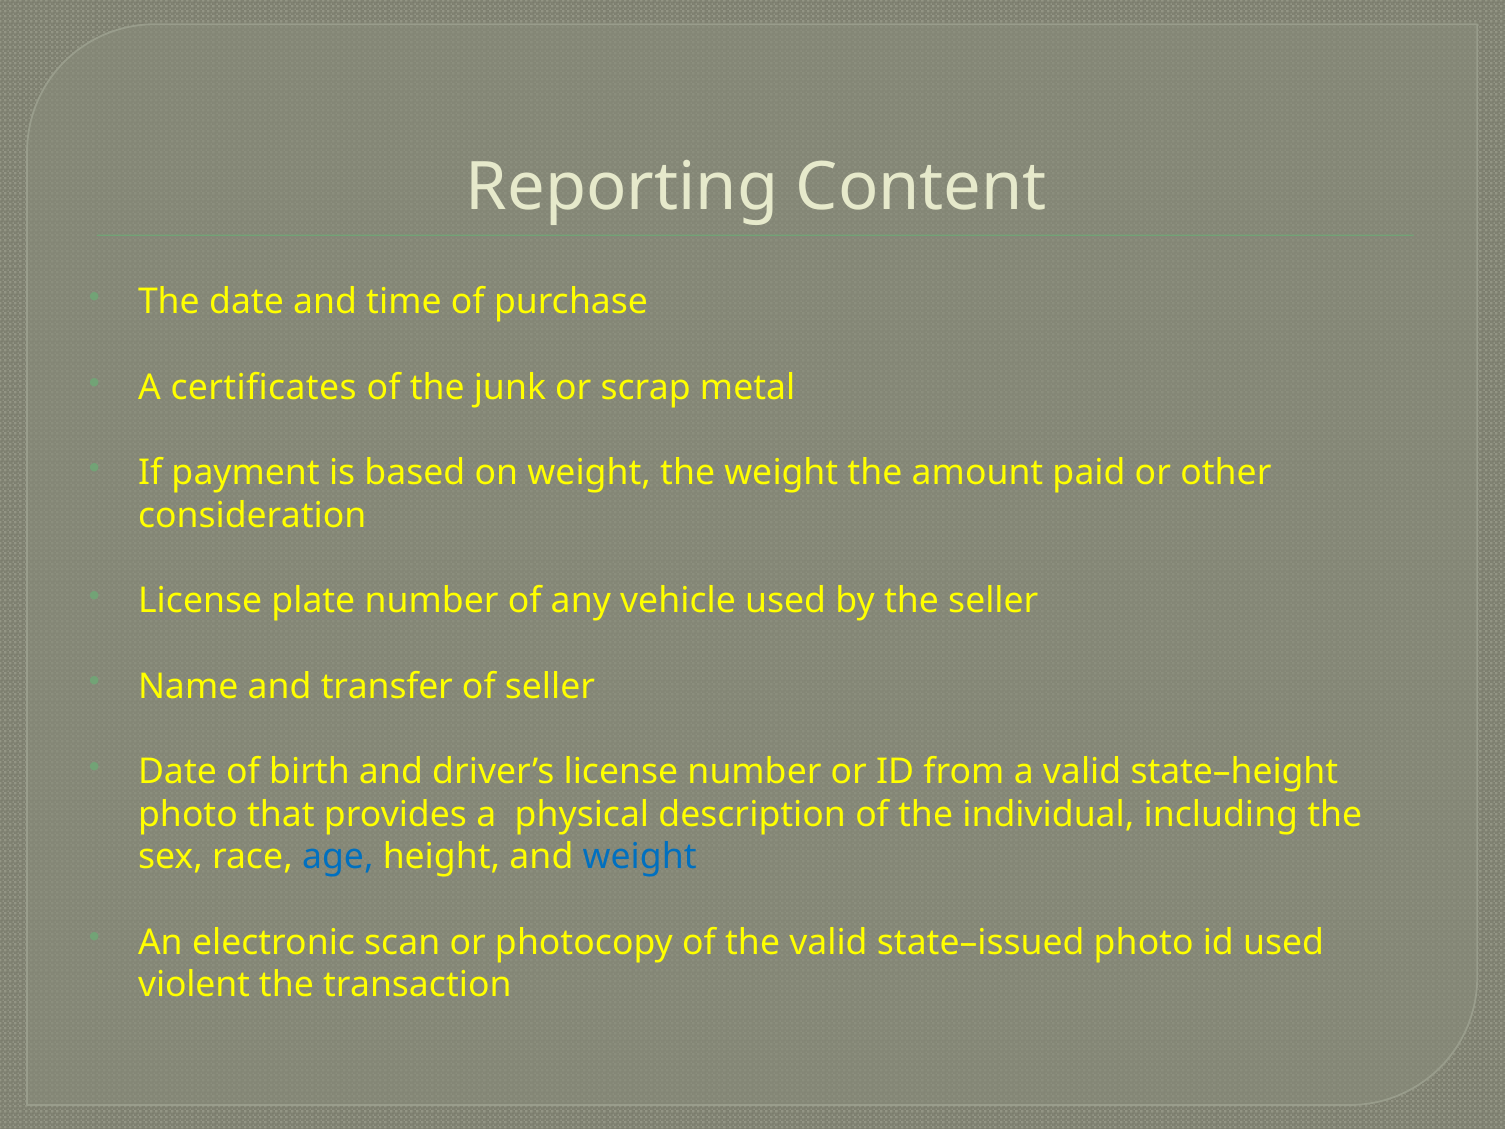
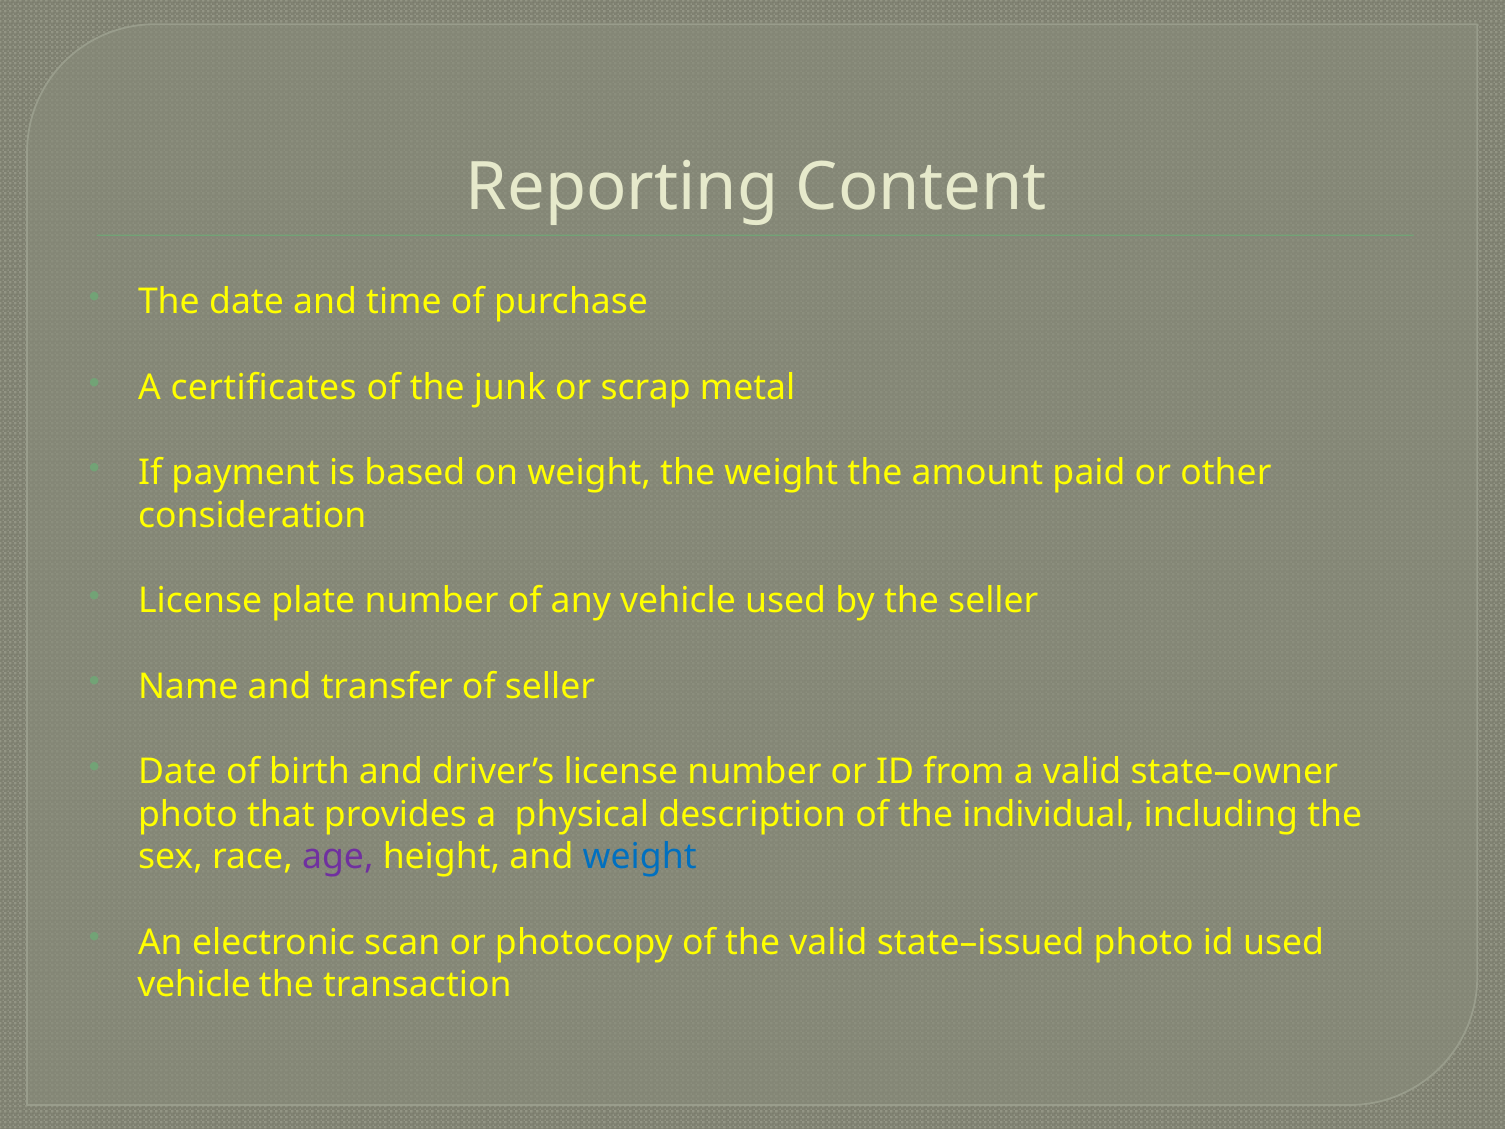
state–height: state–height -> state–owner
age colour: blue -> purple
violent at (194, 985): violent -> vehicle
